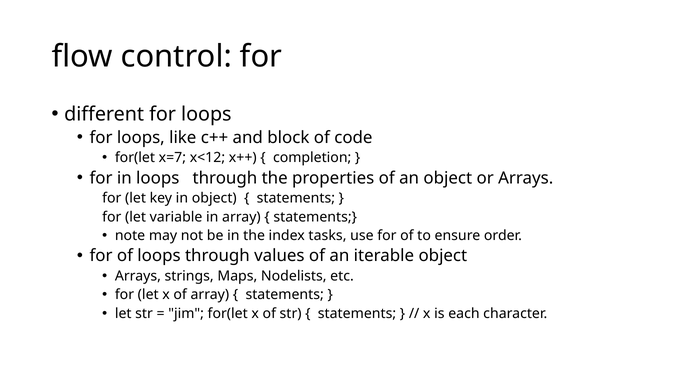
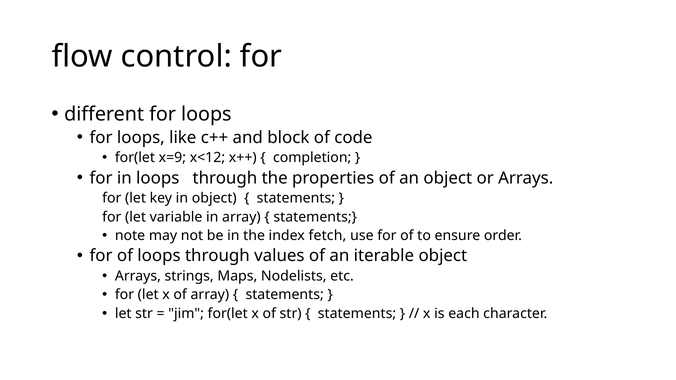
x=7: x=7 -> x=9
tasks: tasks -> fetch
